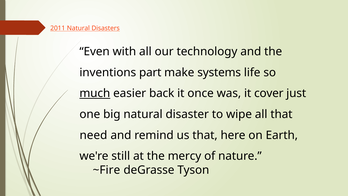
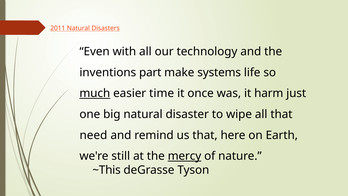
back: back -> time
cover: cover -> harm
mercy underline: none -> present
~Fire: ~Fire -> ~This
